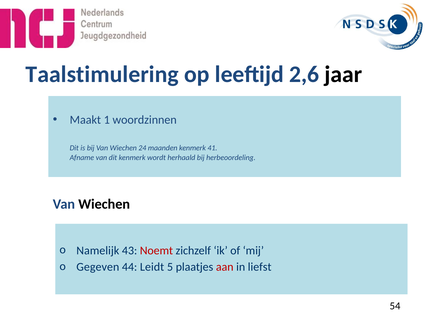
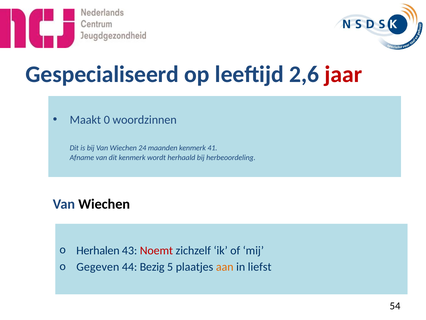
Taalstimulering: Taalstimulering -> Gespecialiseerd
jaar colour: black -> red
1: 1 -> 0
Namelijk: Namelijk -> Herhalen
Leidt: Leidt -> Bezig
aan colour: red -> orange
